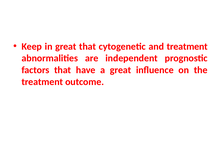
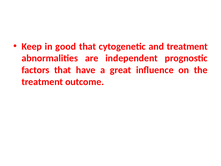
in great: great -> good
